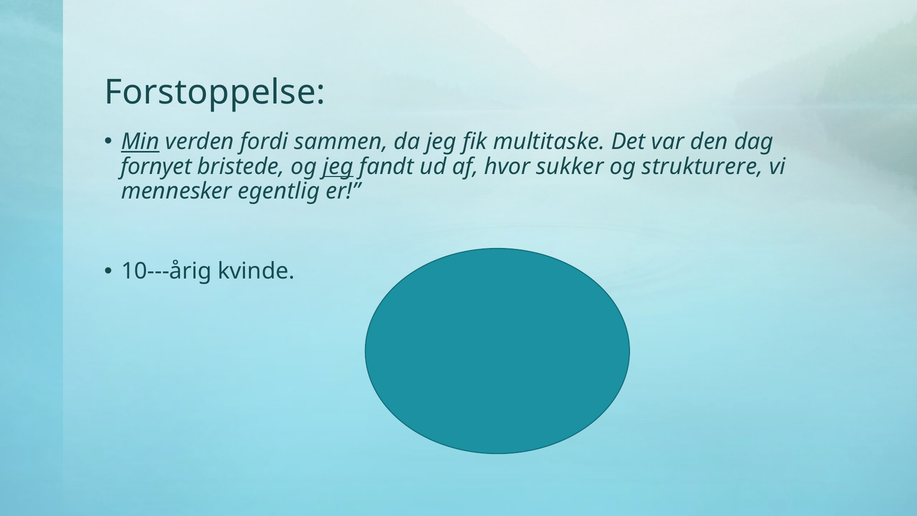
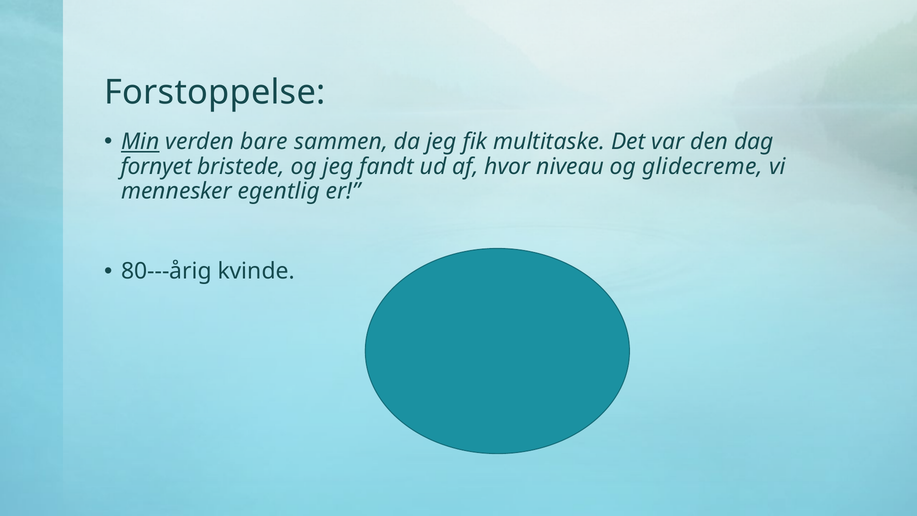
fordi: fordi -> bare
jeg at (338, 167) underline: present -> none
sukker: sukker -> niveau
strukturere: strukturere -> glidecreme
10--‐årig: 10--‐årig -> 80--‐årig
